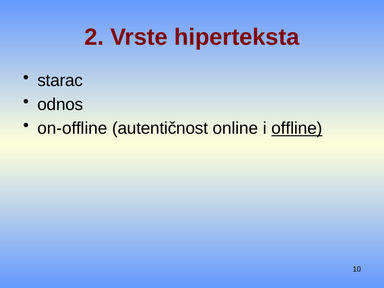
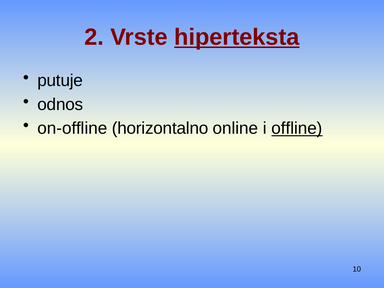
hiperteksta underline: none -> present
starac: starac -> putuje
autentičnost: autentičnost -> horizontalno
